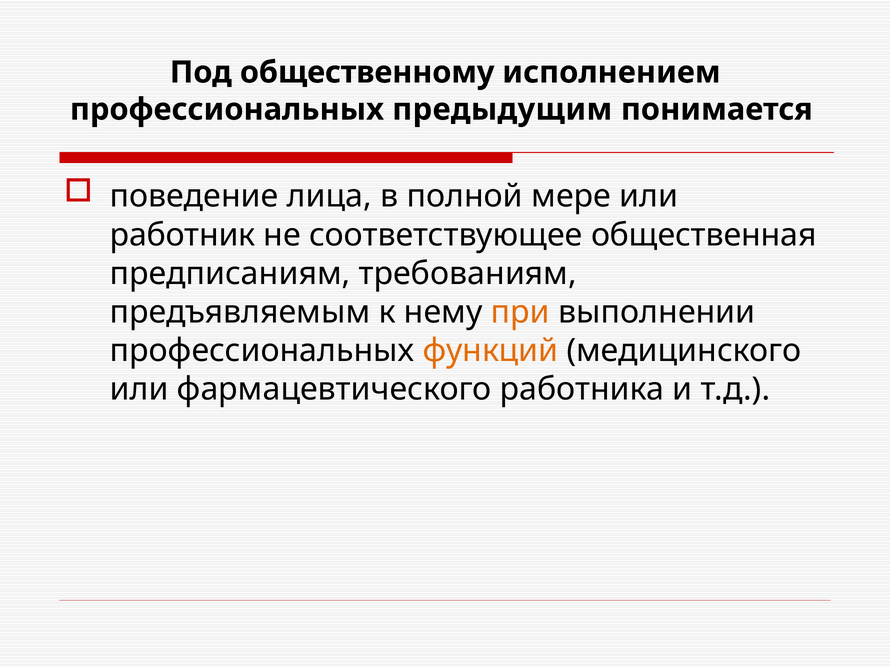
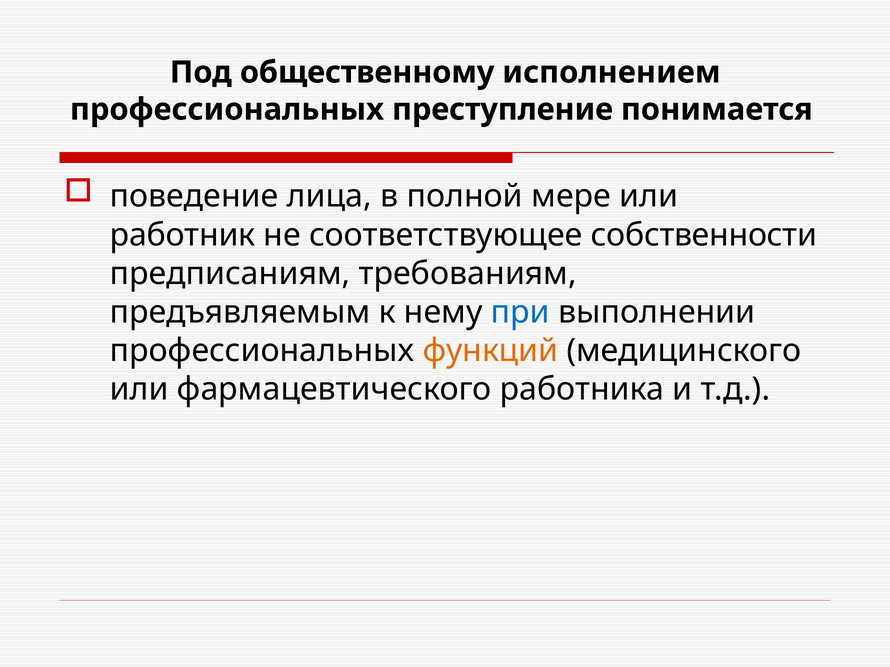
предыдущим: предыдущим -> преступление
общественная: общественная -> собственности
при colour: orange -> blue
